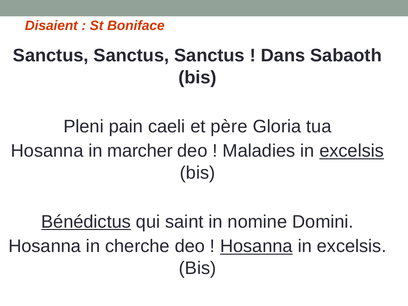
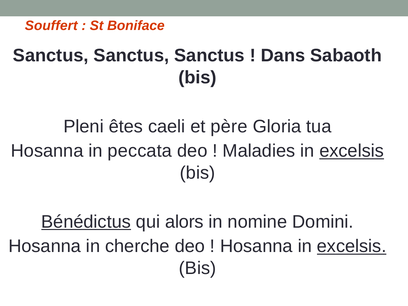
Disaient: Disaient -> Souffert
pain: pain -> êtes
marcher: marcher -> peccata
saint: saint -> alors
Hosanna at (256, 246) underline: present -> none
excelsis at (352, 246) underline: none -> present
